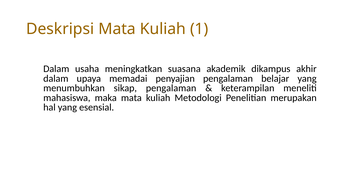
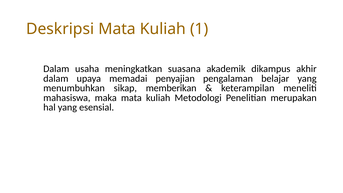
sikap pengalaman: pengalaman -> memberikan
